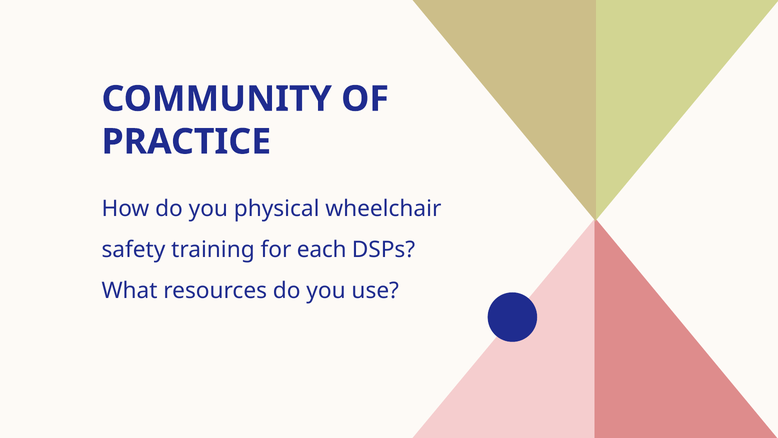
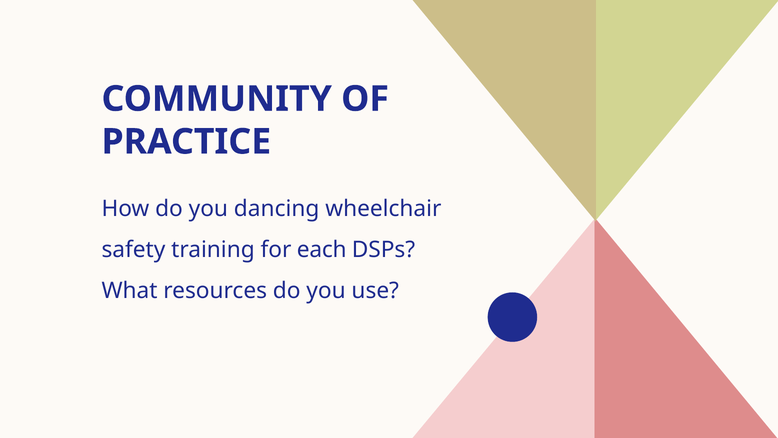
physical: physical -> dancing
